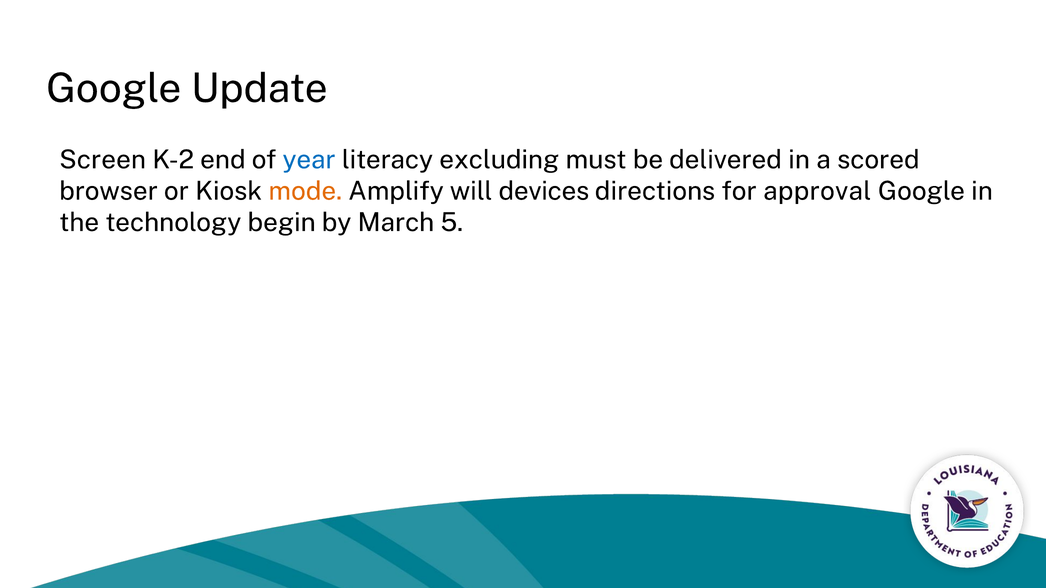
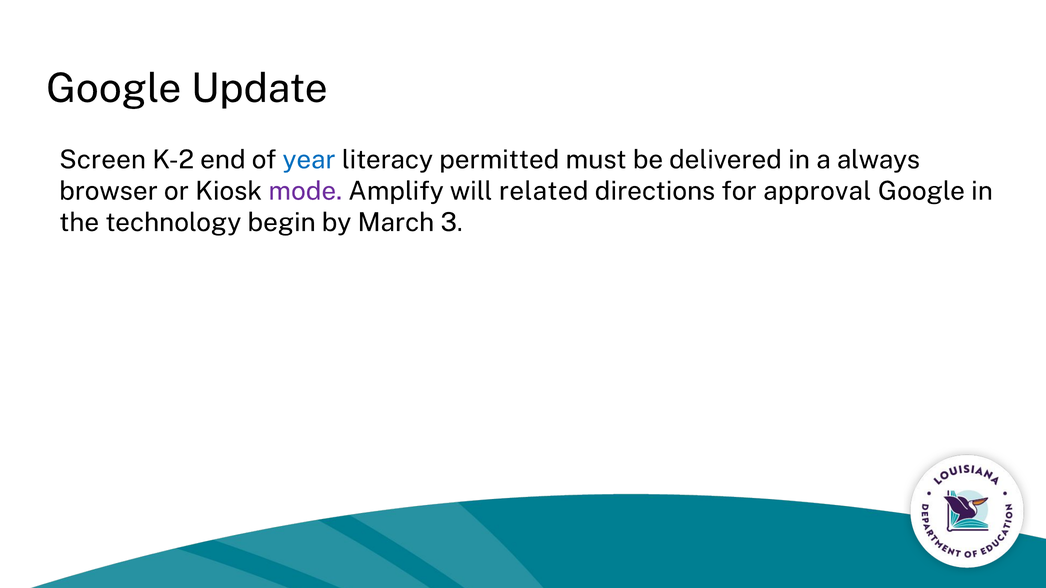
excluding: excluding -> permitted
scored: scored -> always
mode colour: orange -> purple
devices: devices -> related
5: 5 -> 3
